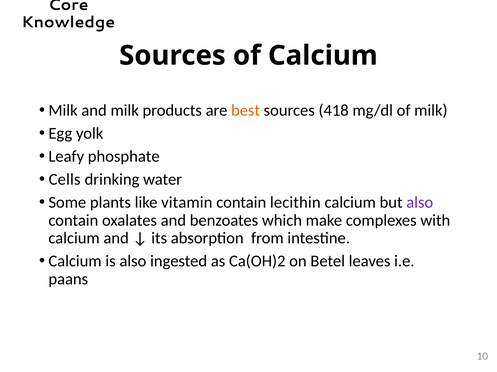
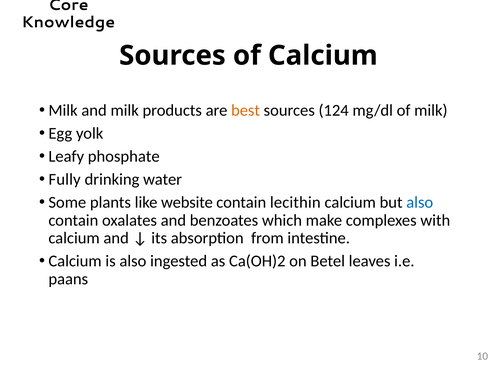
418: 418 -> 124
Cells: Cells -> Fully
vitamin: vitamin -> website
also at (420, 203) colour: purple -> blue
